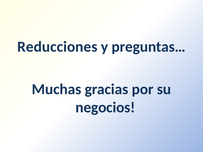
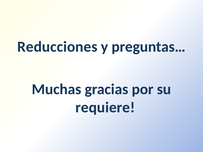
negocios: negocios -> requiere
